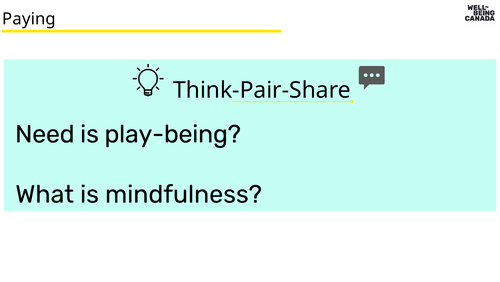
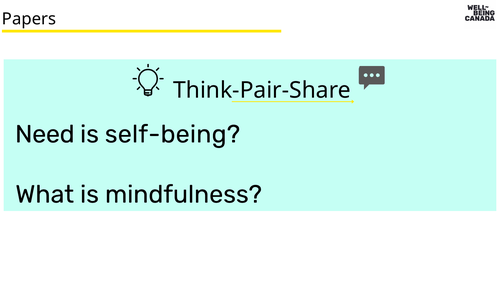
Paying: Paying -> Papers
play-being: play-being -> self-being
